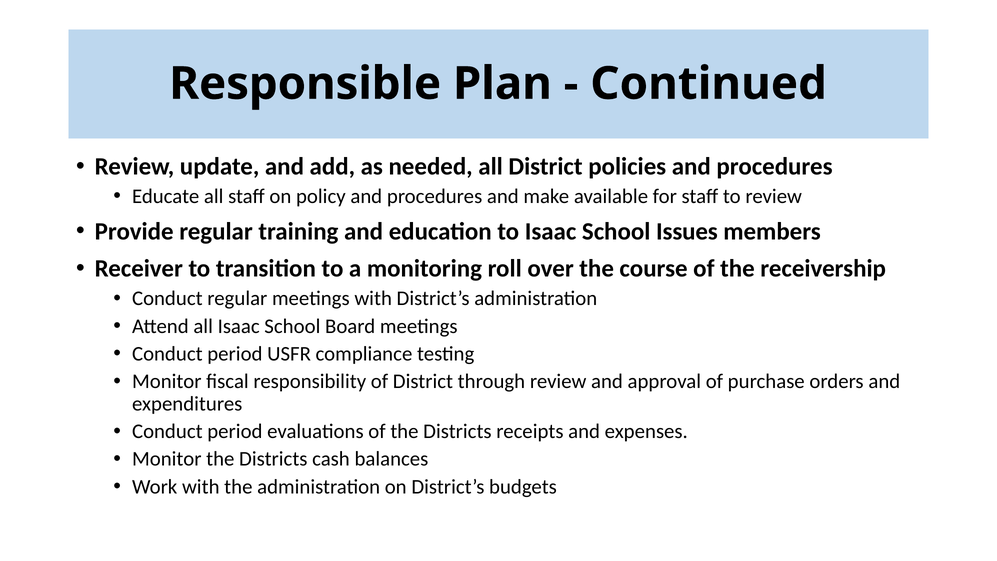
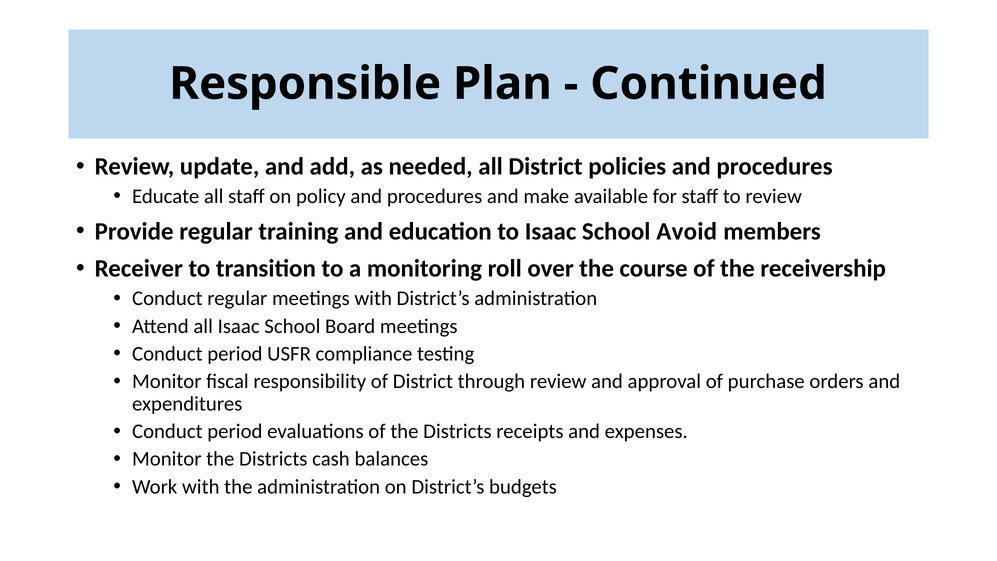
Issues: Issues -> Avoid
